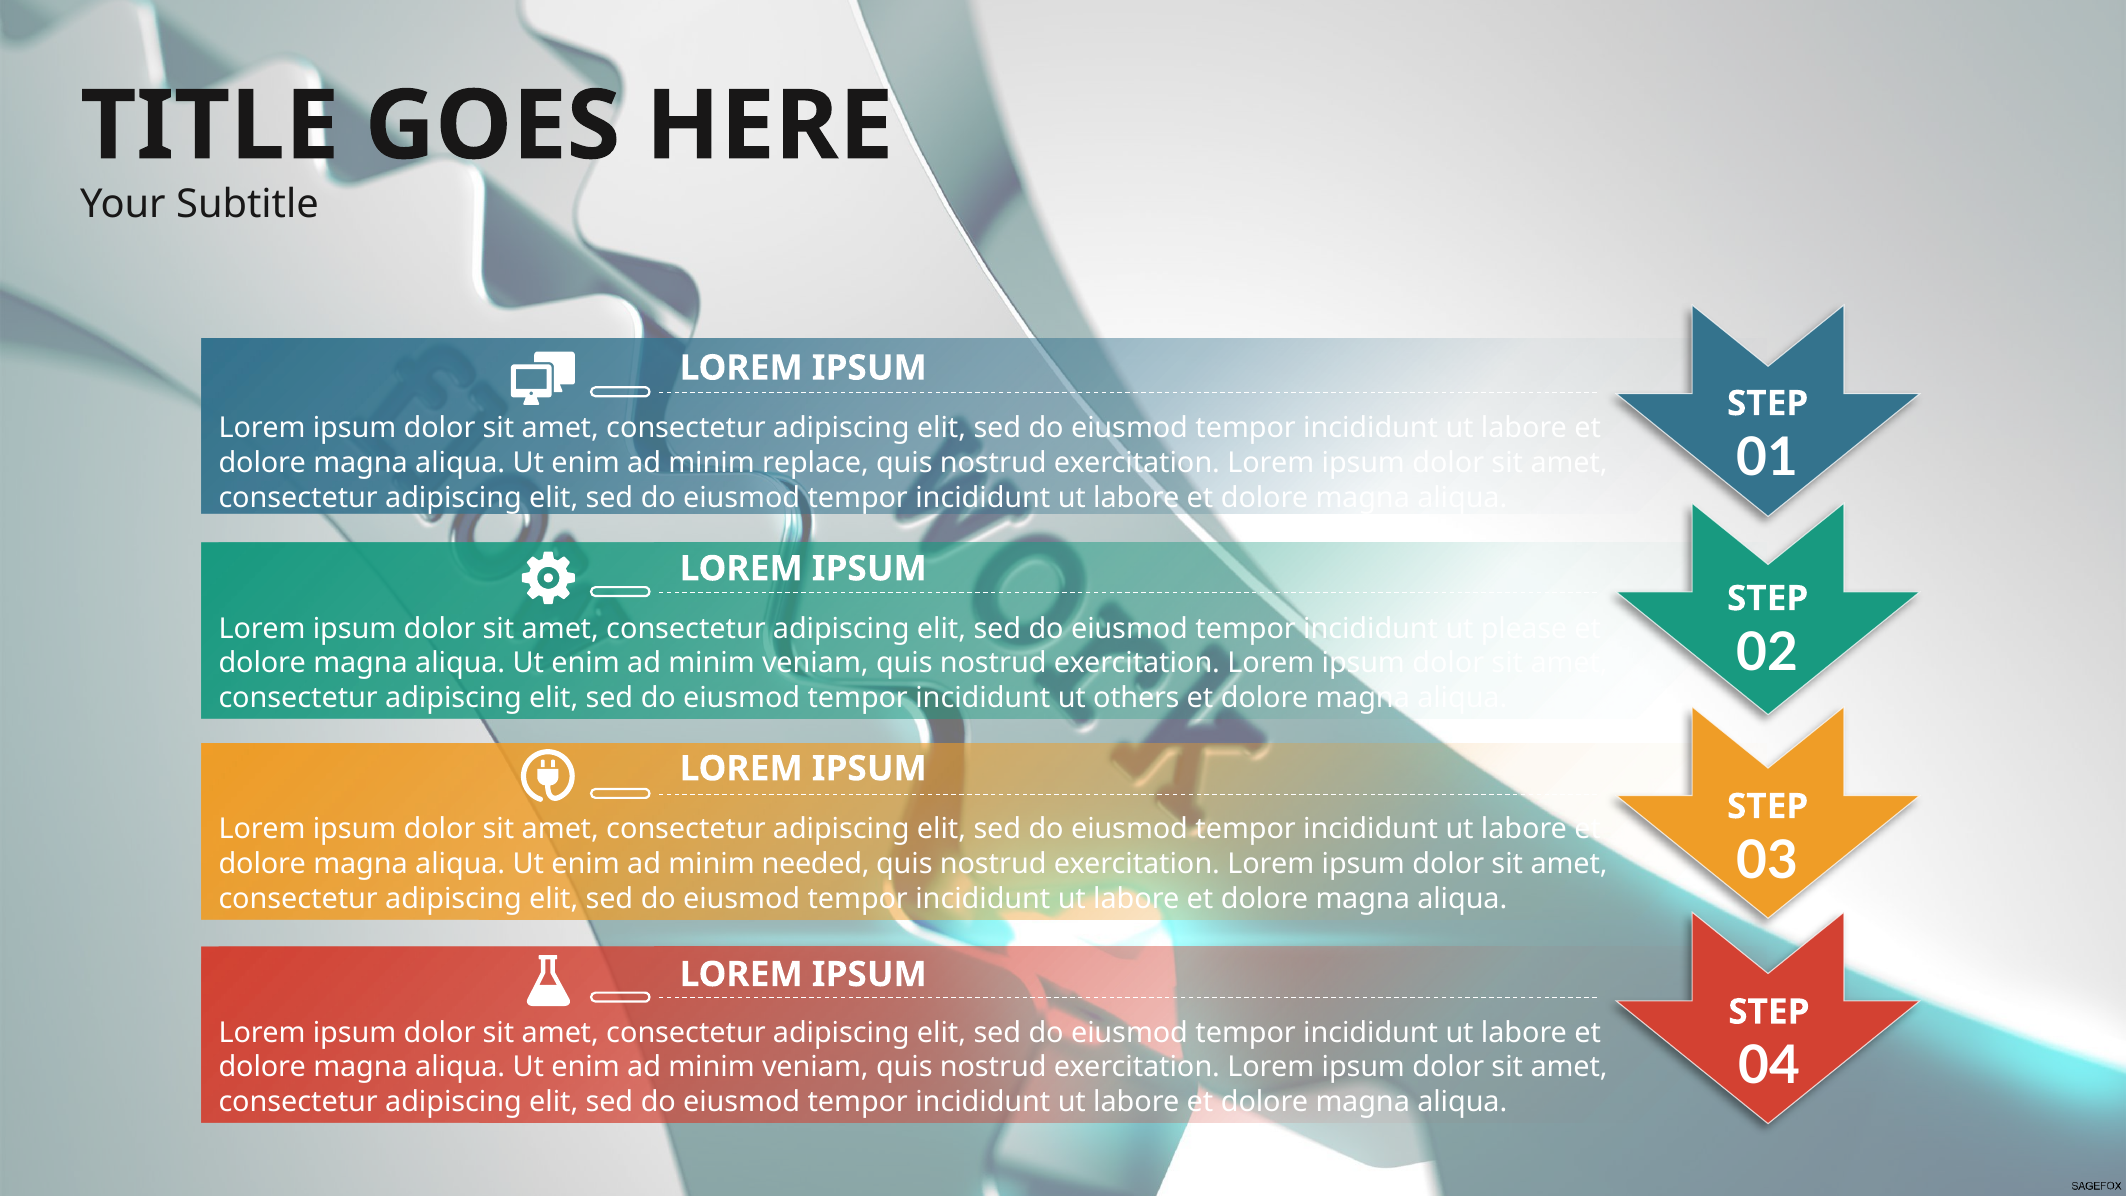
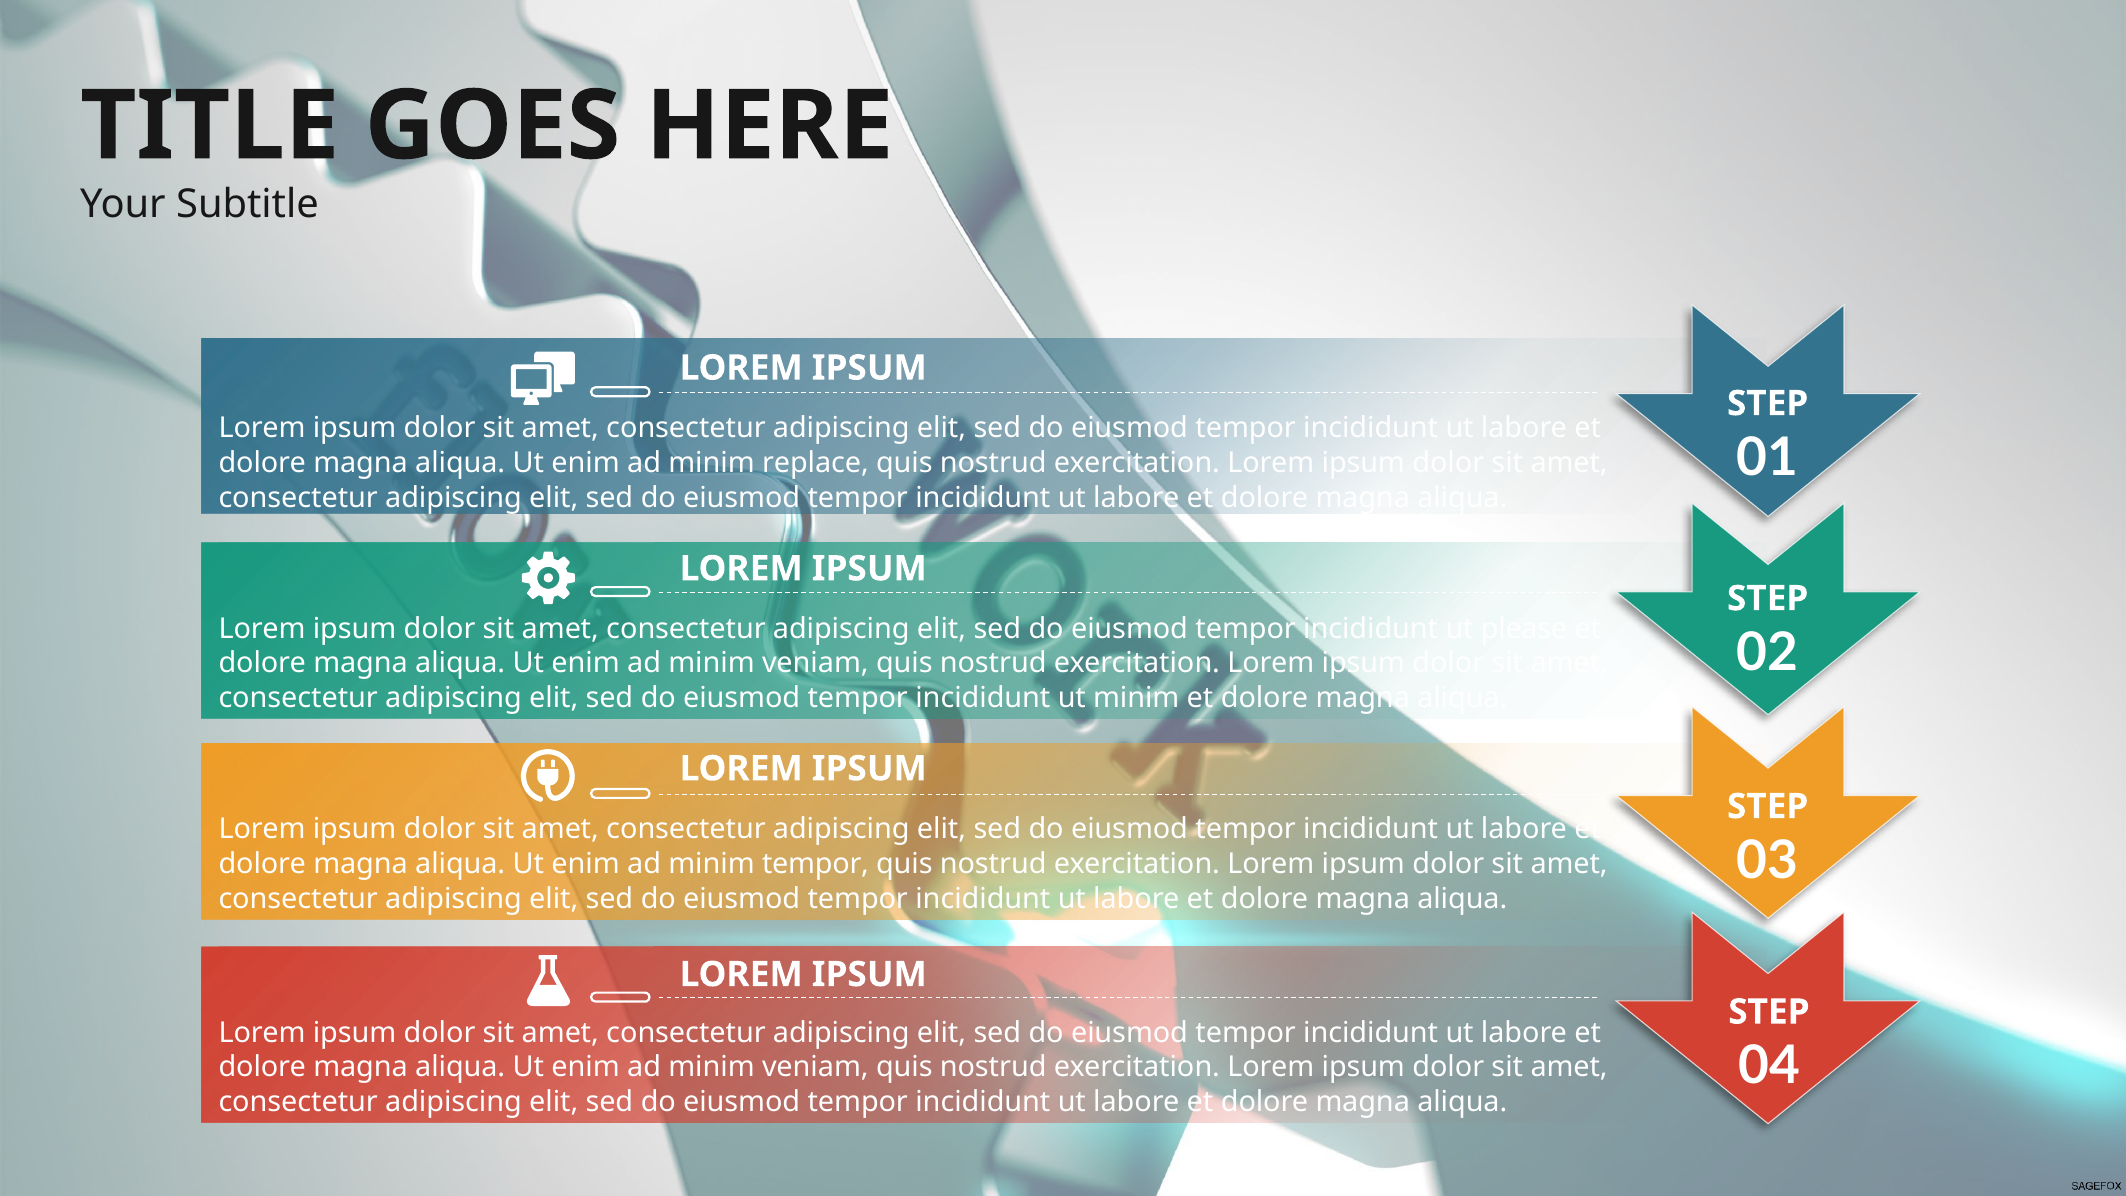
ut others: others -> minim
minim needed: needed -> tempor
